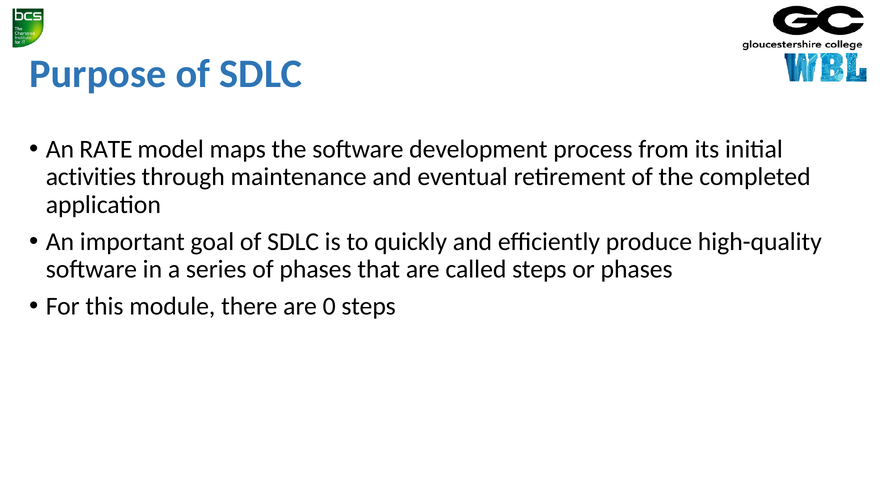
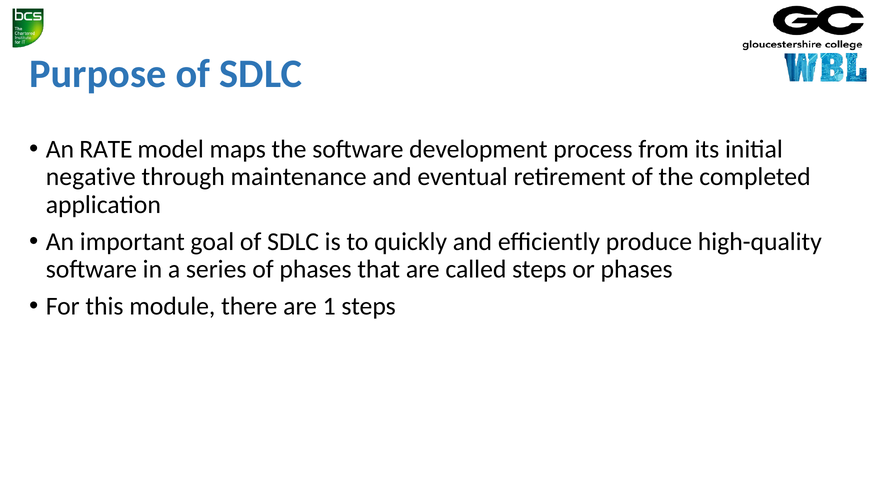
activities: activities -> negative
0: 0 -> 1
